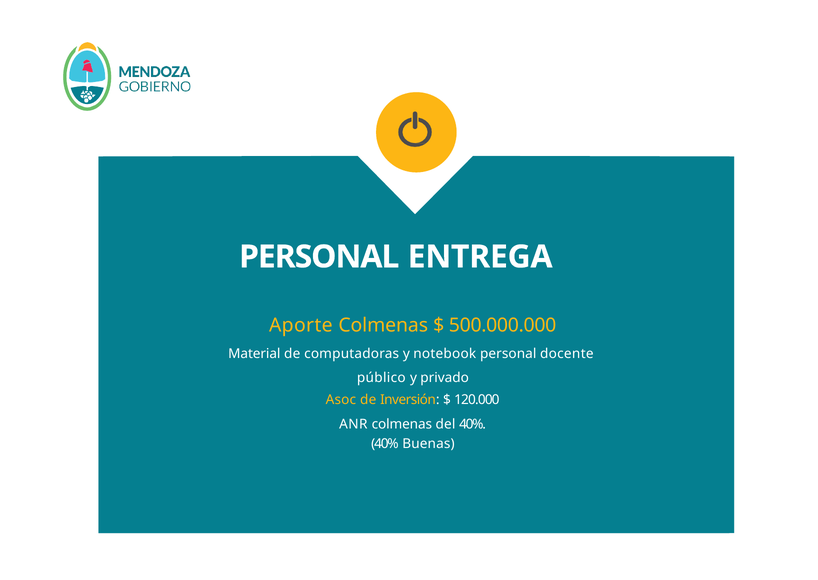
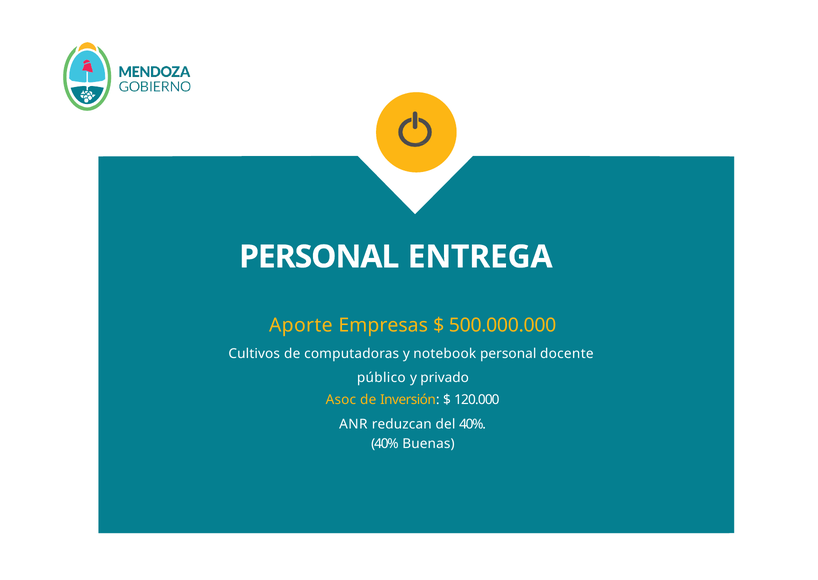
Aporte Colmenas: Colmenas -> Empresas
Material: Material -> Cultivos
ANR colmenas: colmenas -> reduzcan
